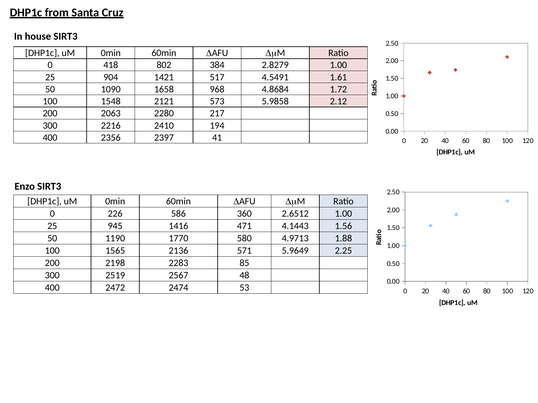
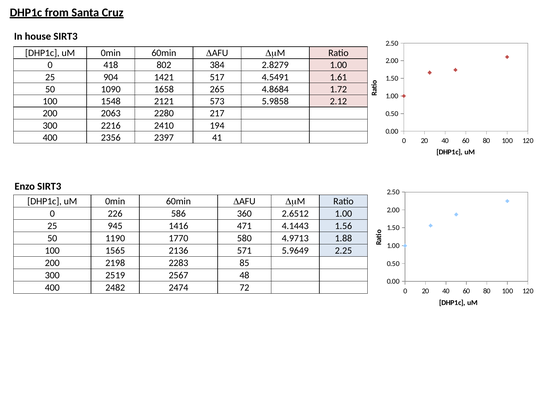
968: 968 -> 265
2472: 2472 -> 2482
53: 53 -> 72
